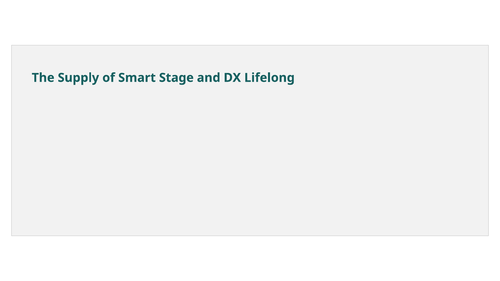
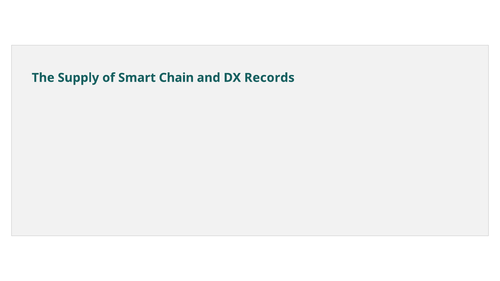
Stage: Stage -> Chain
Lifelong: Lifelong -> Records
